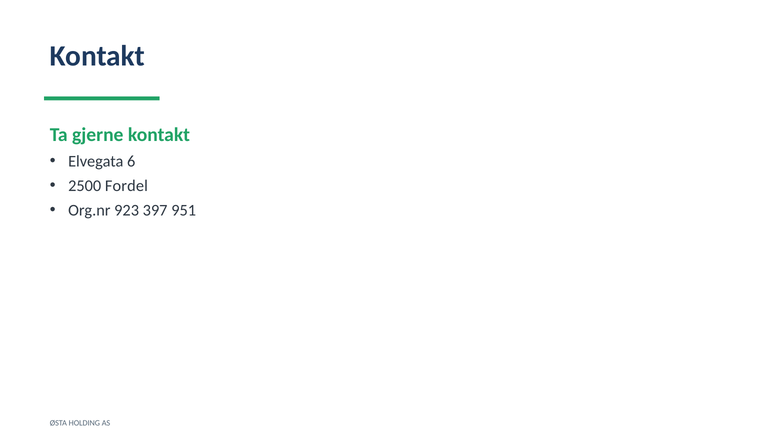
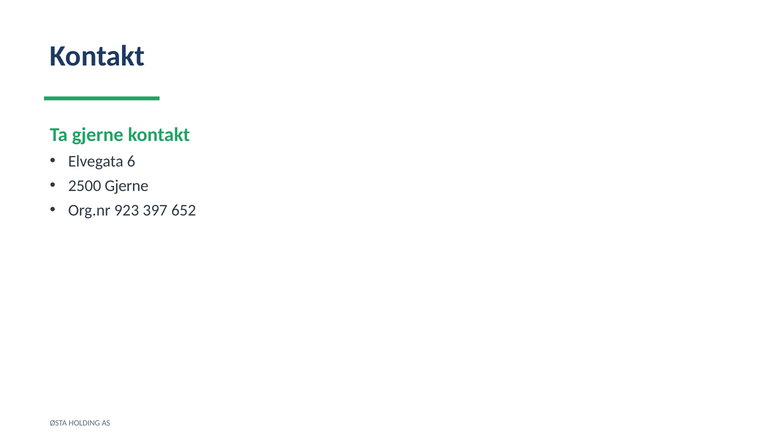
2500 Fordel: Fordel -> Gjerne
951: 951 -> 652
